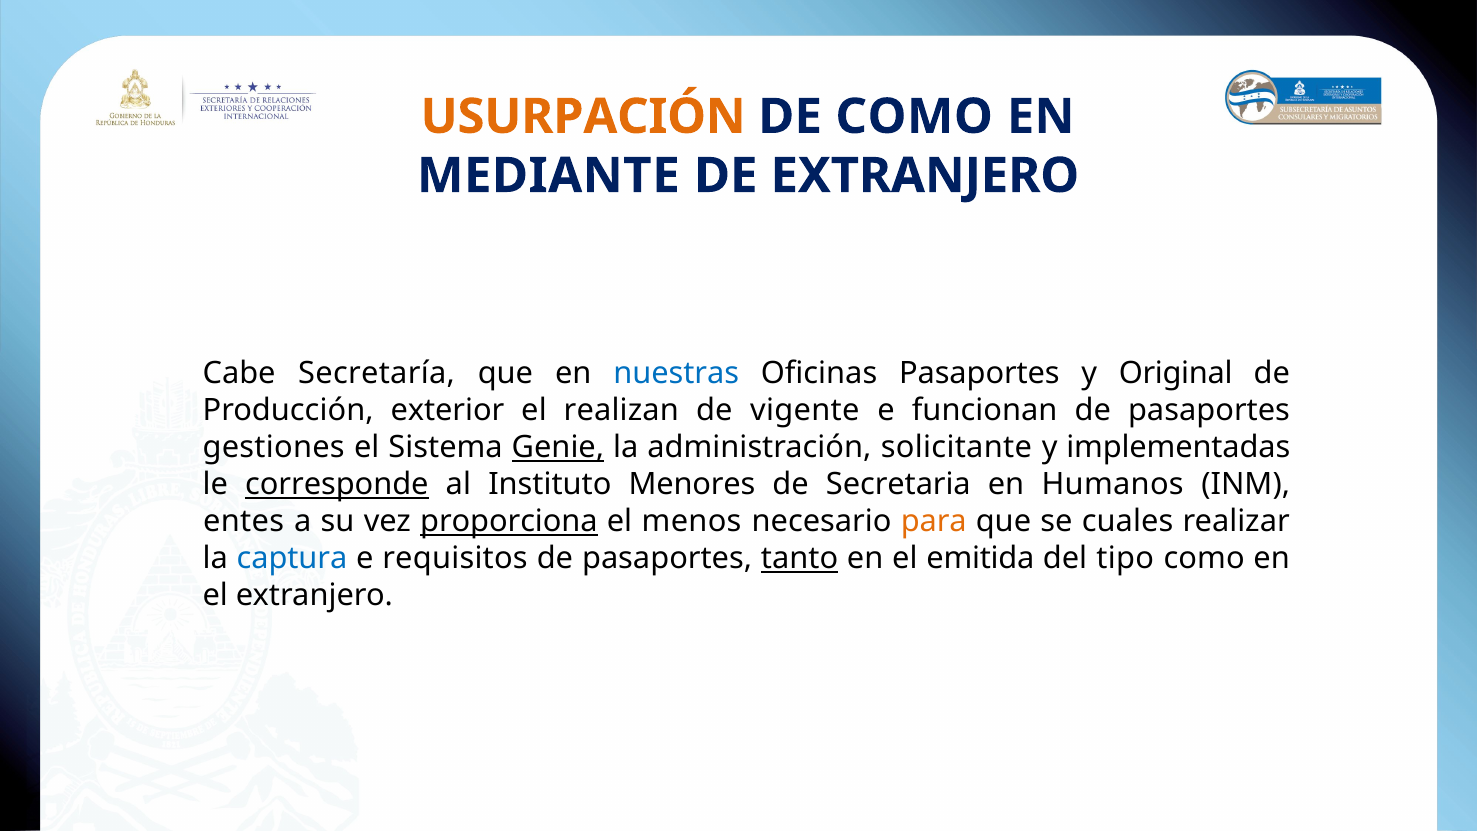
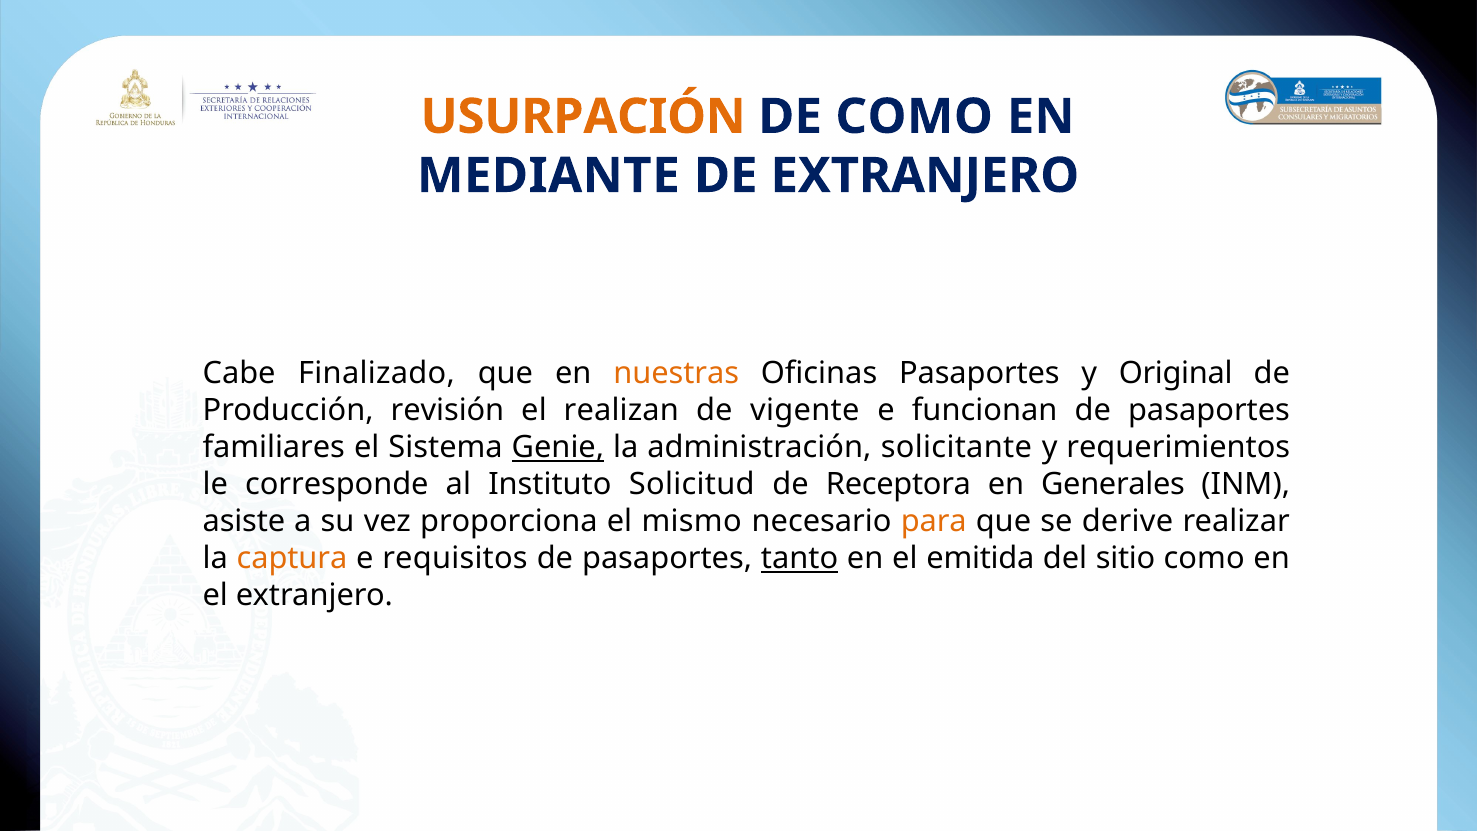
Secretaría: Secretaría -> Finalizado
nuestras colour: blue -> orange
exterior: exterior -> revisión
gestiones: gestiones -> familiares
implementadas: implementadas -> requerimientos
corresponde underline: present -> none
Menores: Menores -> Solicitud
Secretaria: Secretaria -> Receptora
Humanos: Humanos -> Generales
entes: entes -> asiste
proporciona underline: present -> none
menos: menos -> mismo
cuales: cuales -> derive
captura colour: blue -> orange
tipo: tipo -> sitio
